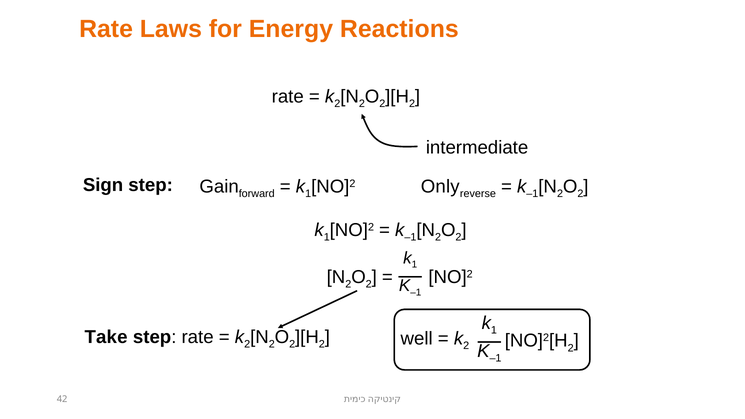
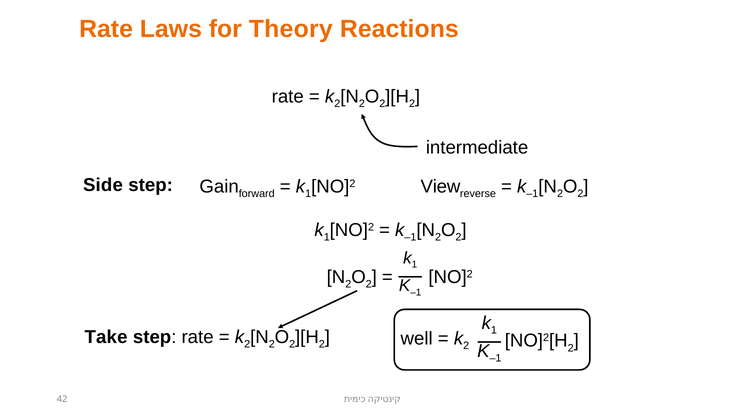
Energy: Energy -> Theory
Sign: Sign -> Side
Only: Only -> View
